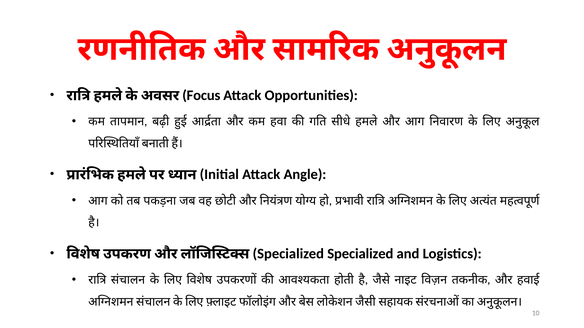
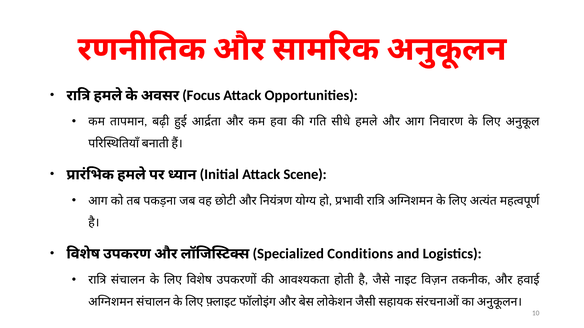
Angle: Angle -> Scene
Specialized Specialized: Specialized -> Conditions
